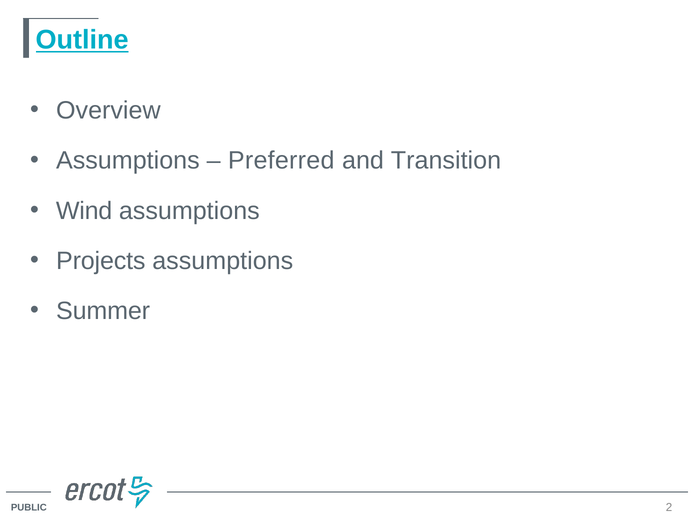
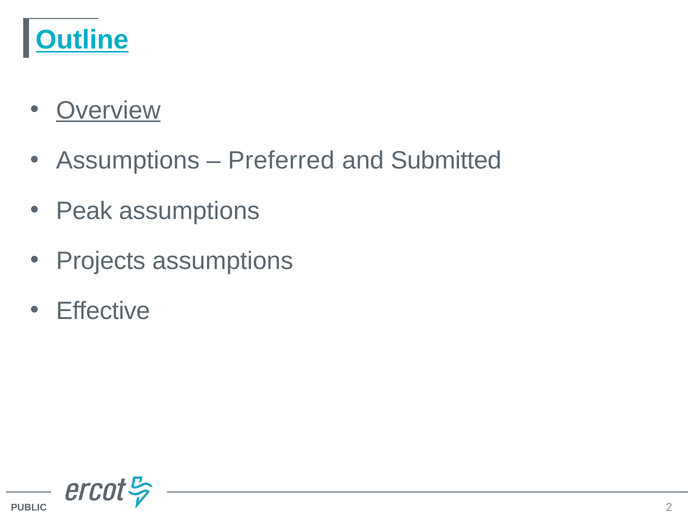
Overview underline: none -> present
Transition: Transition -> Submitted
Wind: Wind -> Peak
Summer: Summer -> Effective
